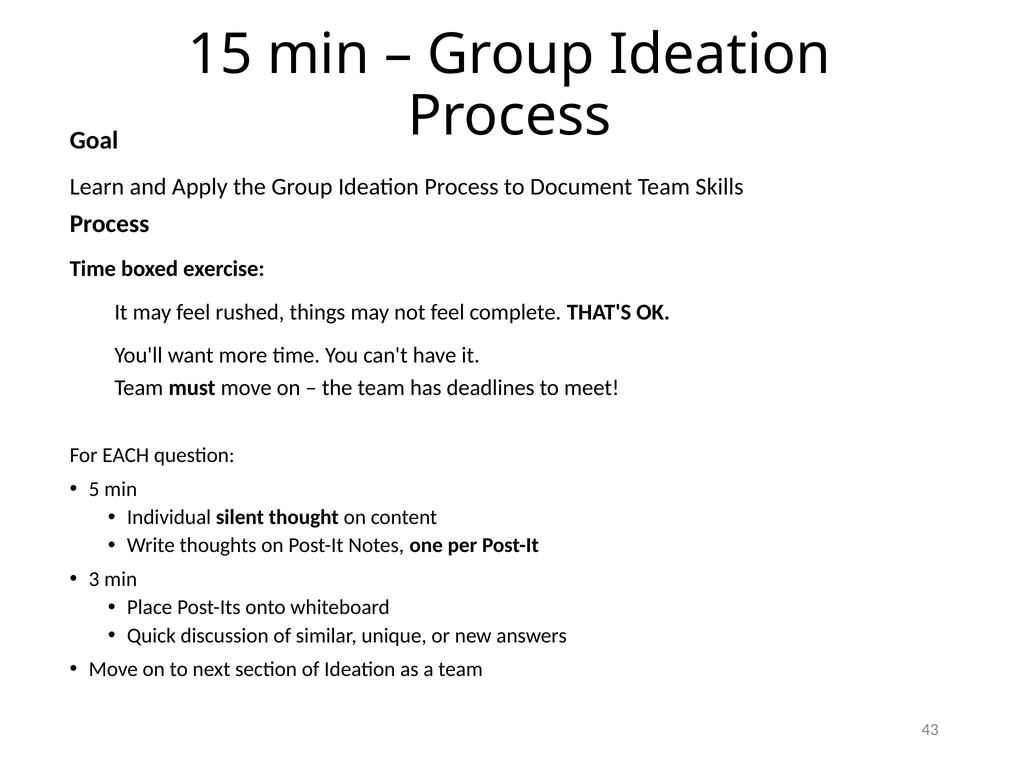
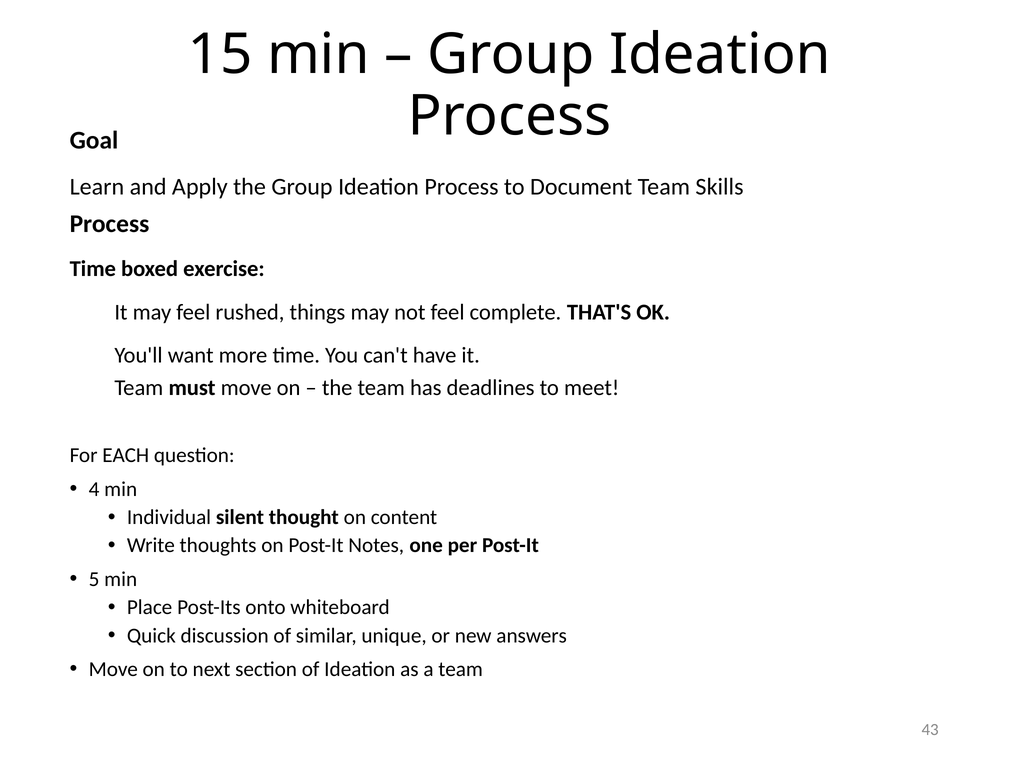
5: 5 -> 4
3: 3 -> 5
